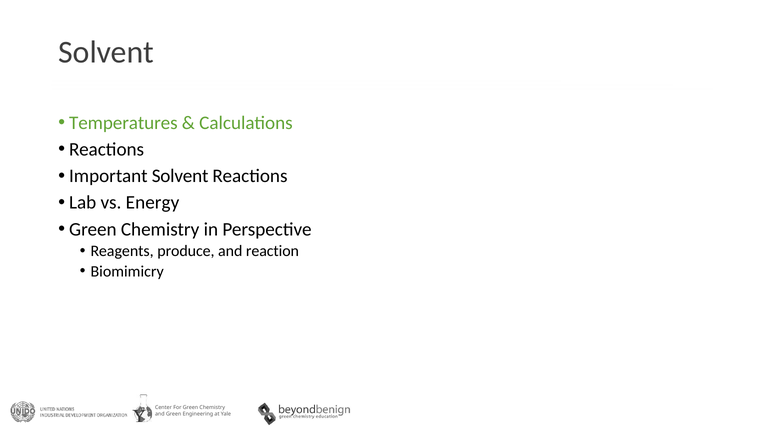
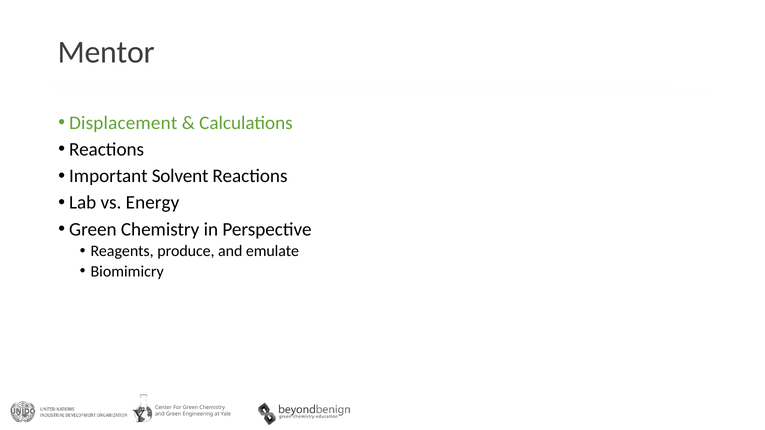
Solvent at (106, 52): Solvent -> Mentor
Temperatures: Temperatures -> Displacement
reaction: reaction -> emulate
